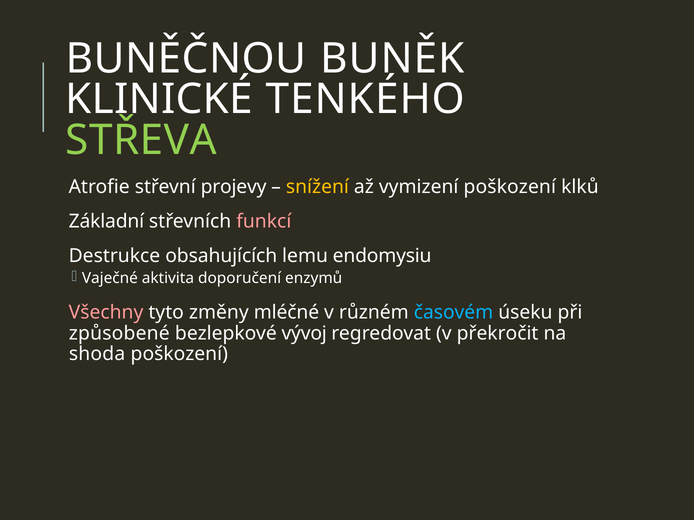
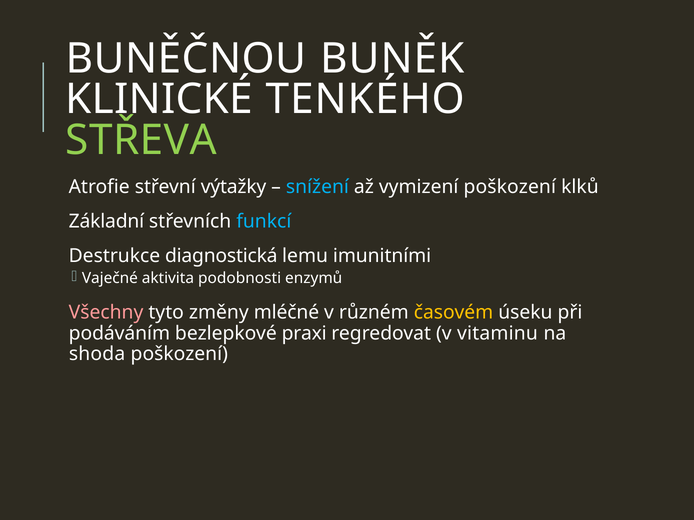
projevy: projevy -> výtažky
snížení colour: yellow -> light blue
funkcí colour: pink -> light blue
obsahujících: obsahujících -> diagnostická
endomysiu: endomysiu -> imunitními
doporučení: doporučení -> podobnosti
časovém colour: light blue -> yellow
způsobené: způsobené -> podáváním
vývoj: vývoj -> praxi
překročit: překročit -> vitaminu
